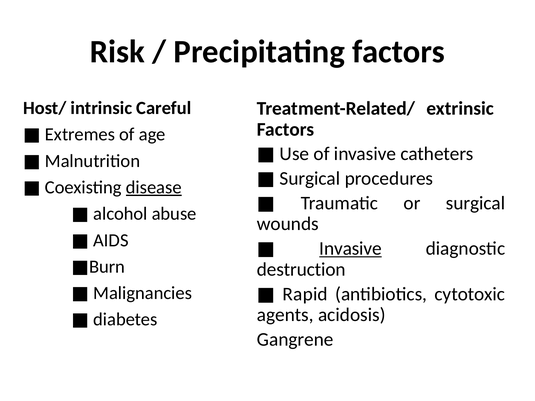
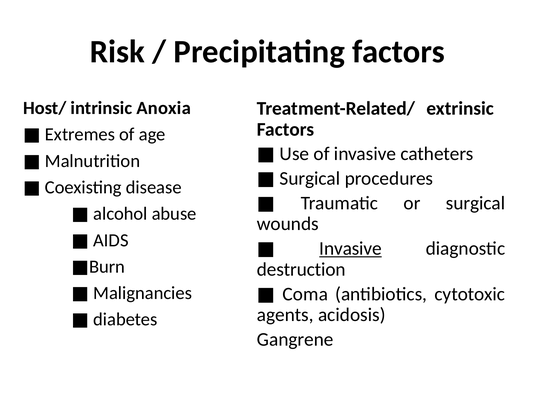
Careful: Careful -> Anoxia
disease underline: present -> none
Rapid: Rapid -> Coma
